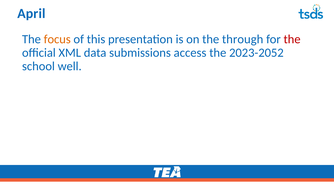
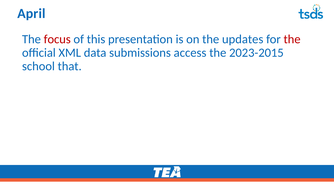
focus colour: orange -> red
through: through -> updates
2023-2052: 2023-2052 -> 2023-2015
well: well -> that
